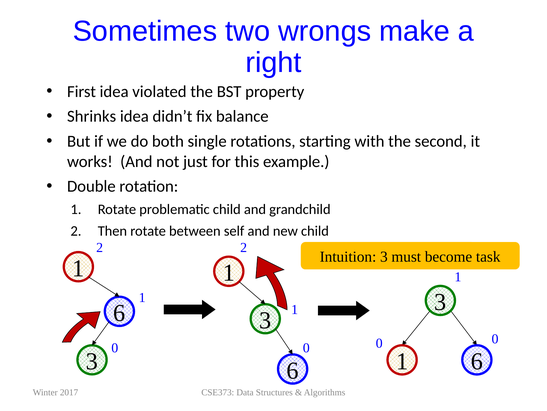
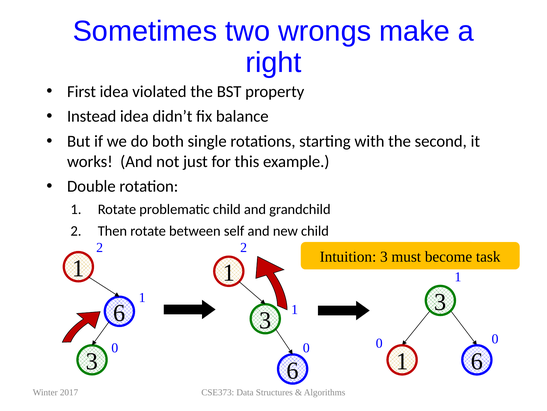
Shrinks: Shrinks -> Instead
